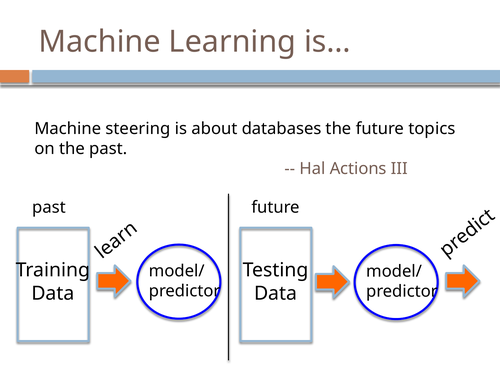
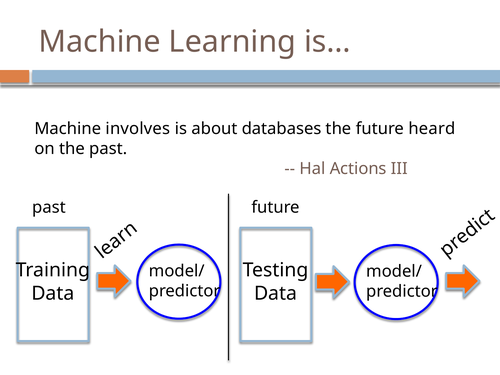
steering: steering -> involves
topics: topics -> heard
